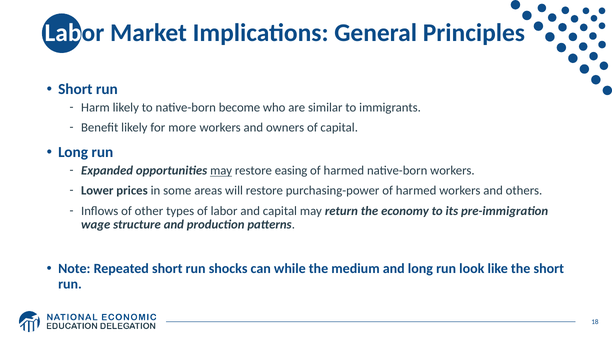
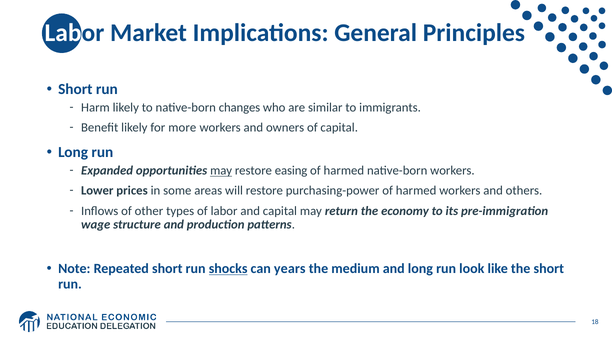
become: become -> changes
shocks underline: none -> present
while: while -> years
